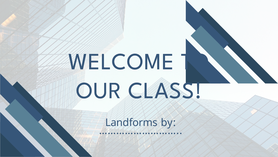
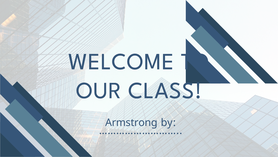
Landforms: Landforms -> Armstrong
